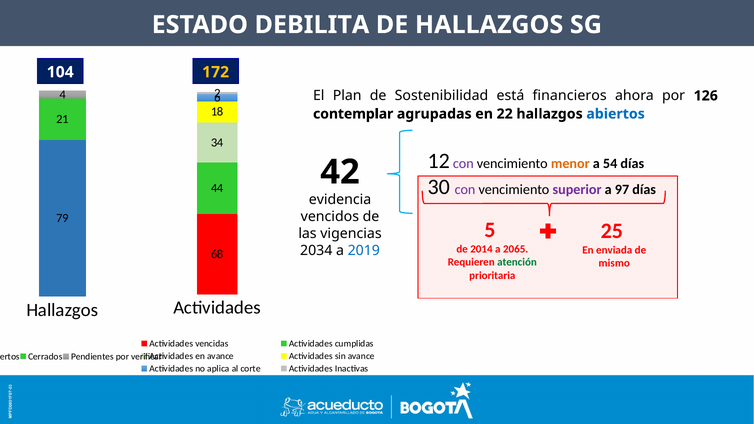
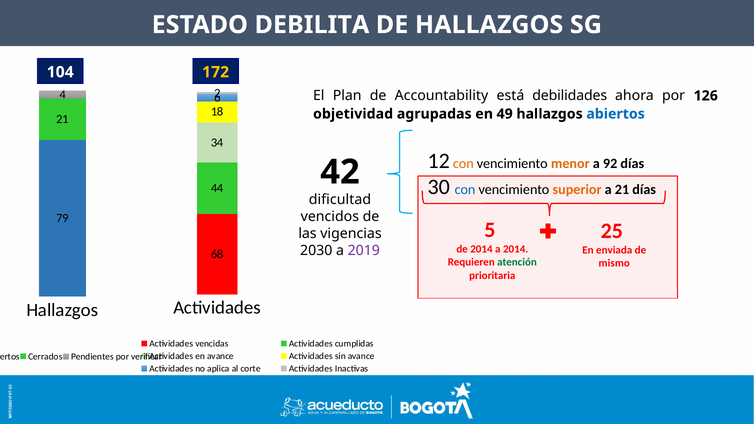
Sostenibilidad: Sostenibilidad -> Accountability
financieros: financieros -> debilidades
contemplar: contemplar -> objetividad
22: 22 -> 49
con at (463, 163) colour: purple -> orange
54: 54 -> 92
con at (465, 190) colour: purple -> blue
superior colour: purple -> orange
a 97: 97 -> 21
evidencia: evidencia -> dificultad
a 2065: 2065 -> 2014
2034: 2034 -> 2030
2019 colour: blue -> purple
